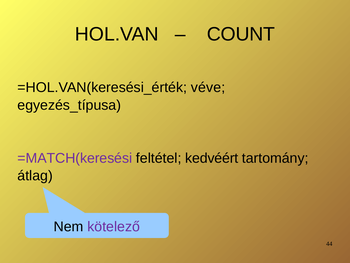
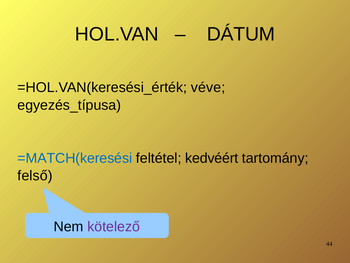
COUNT: COUNT -> DÁTUM
=MATCH(keresési colour: purple -> blue
átlag: átlag -> felső
